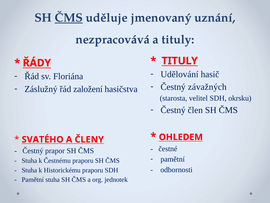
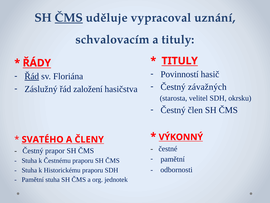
jmenovaný: jmenovaný -> vypracoval
nezpracovává: nezpracovává -> schvalovacím
Udělování: Udělování -> Povinností
Řád at (32, 76) underline: none -> present
OHLEDEM: OHLEDEM -> VÝKONNÝ
